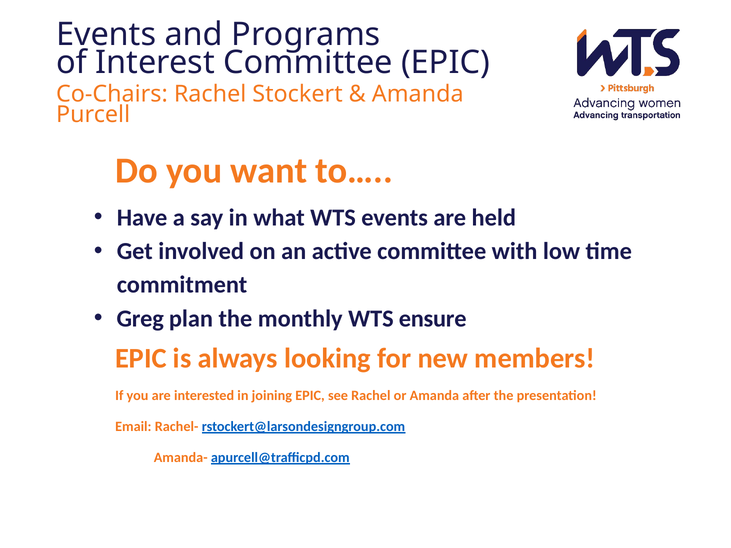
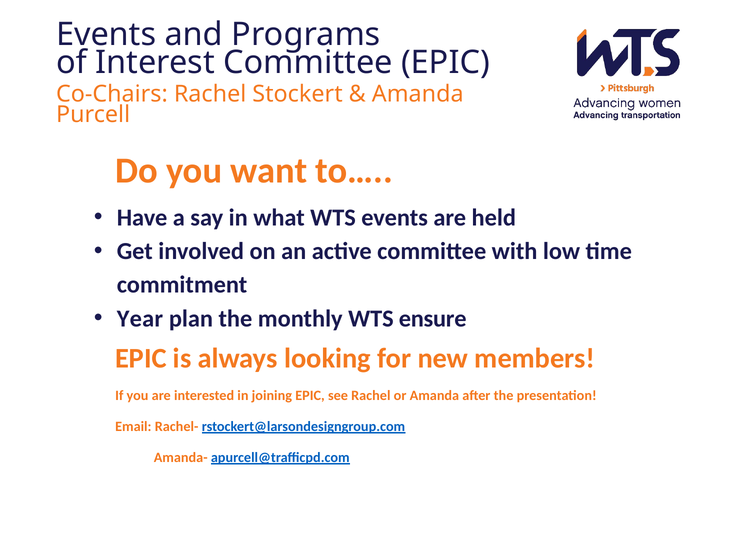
Greg: Greg -> Year
